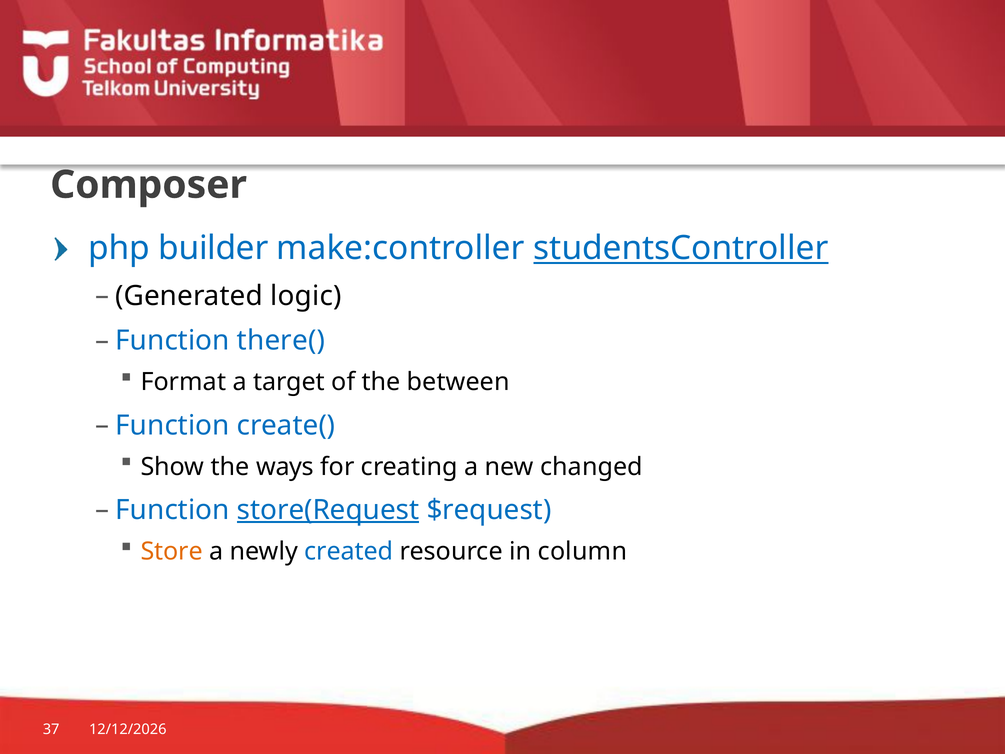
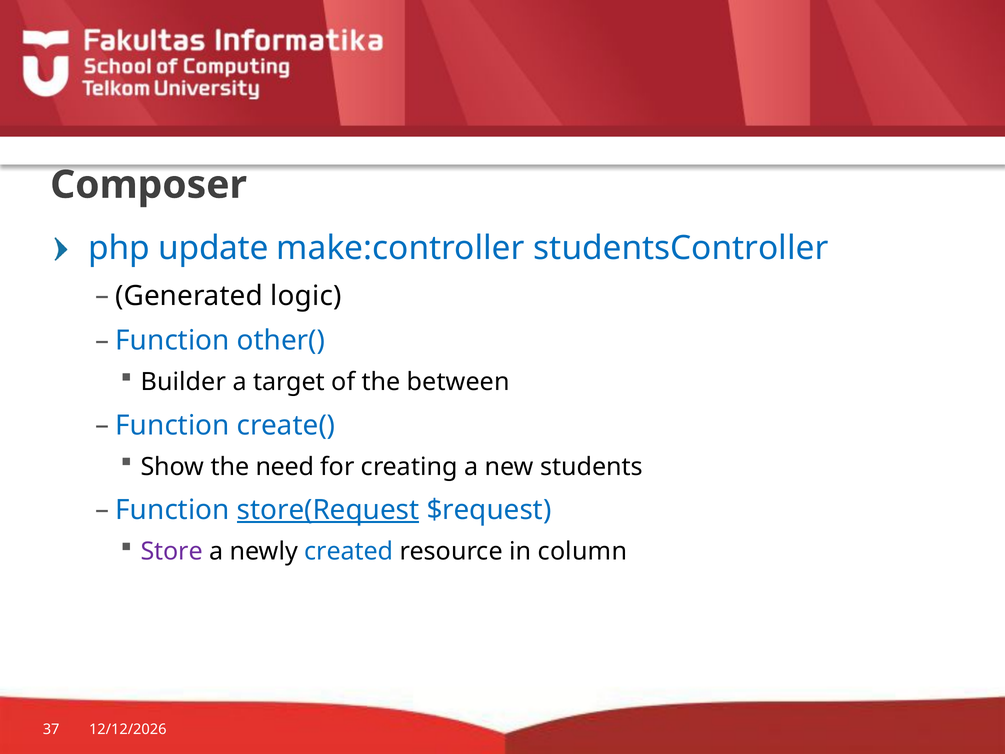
builder: builder -> update
studentsController underline: present -> none
there(: there( -> other(
Format: Format -> Builder
ways: ways -> need
changed: changed -> students
Store colour: orange -> purple
